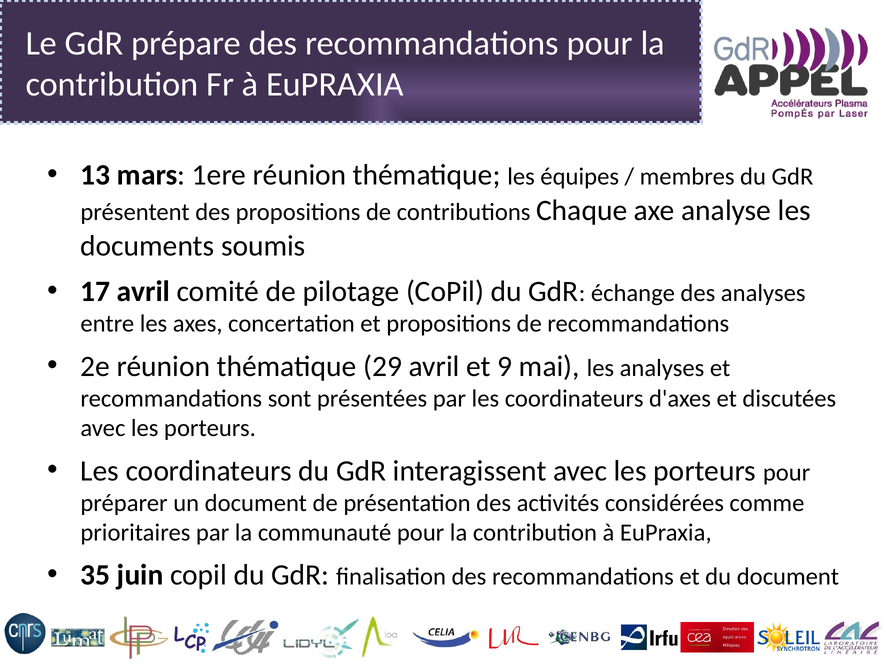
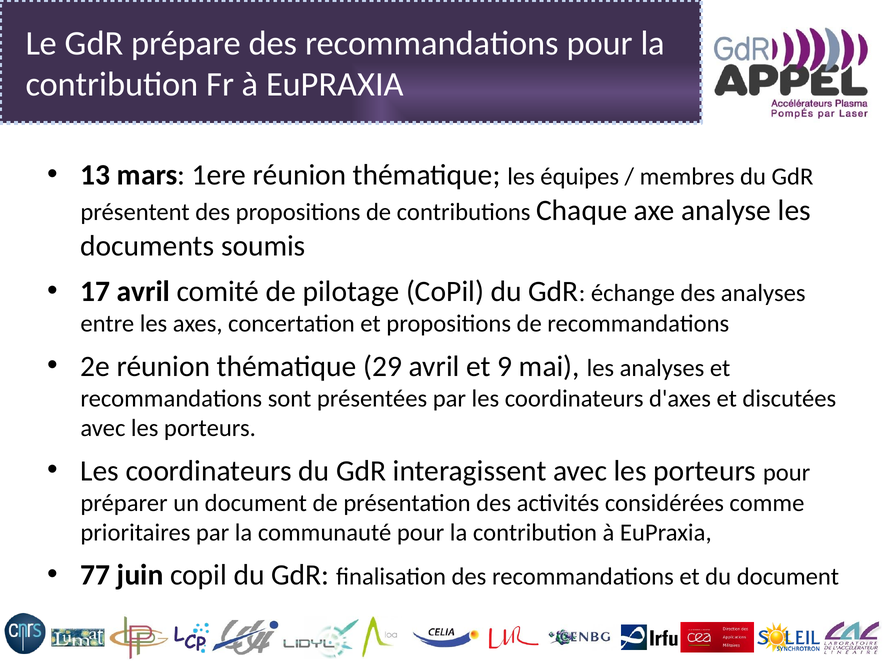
35: 35 -> 77
